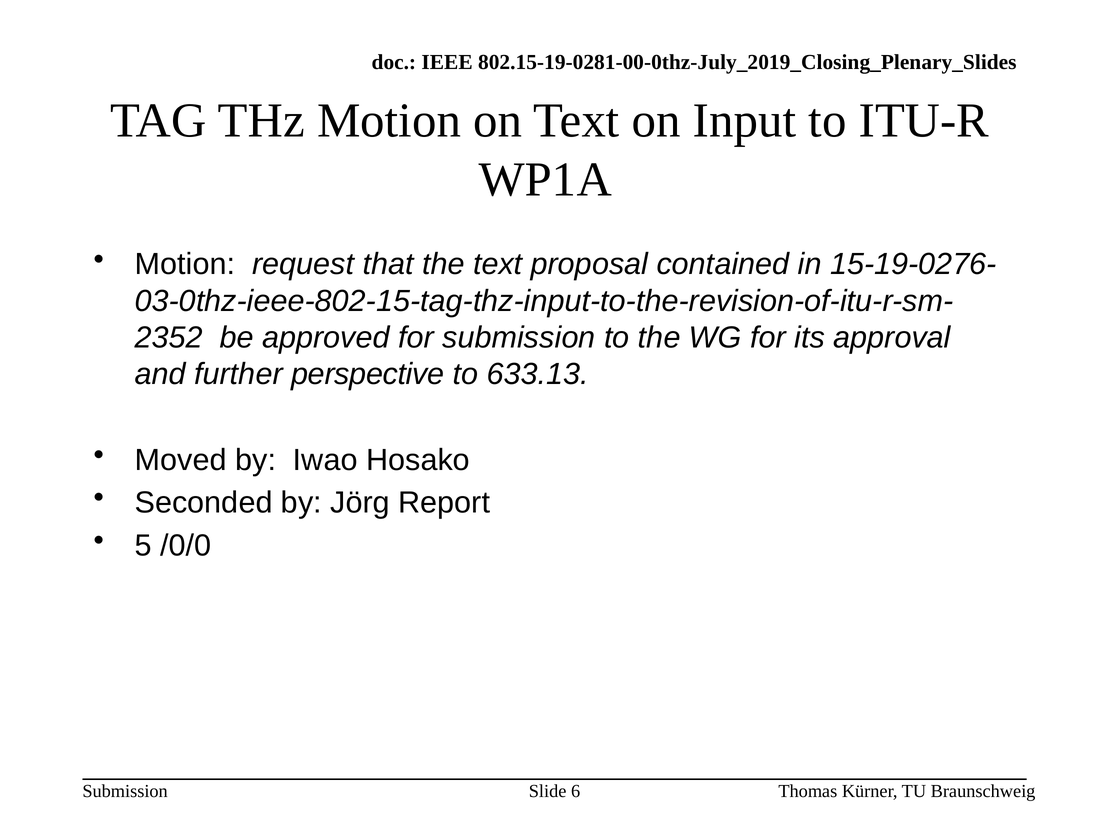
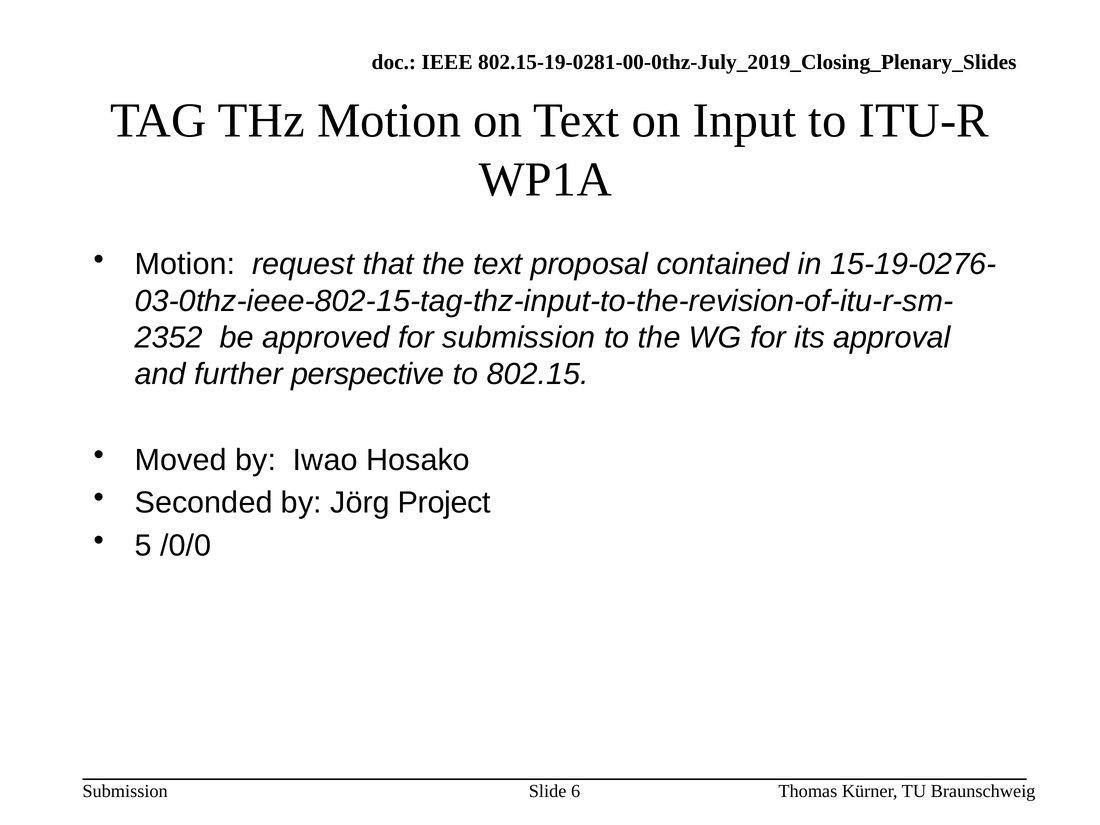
633.13: 633.13 -> 802.15
Report: Report -> Project
